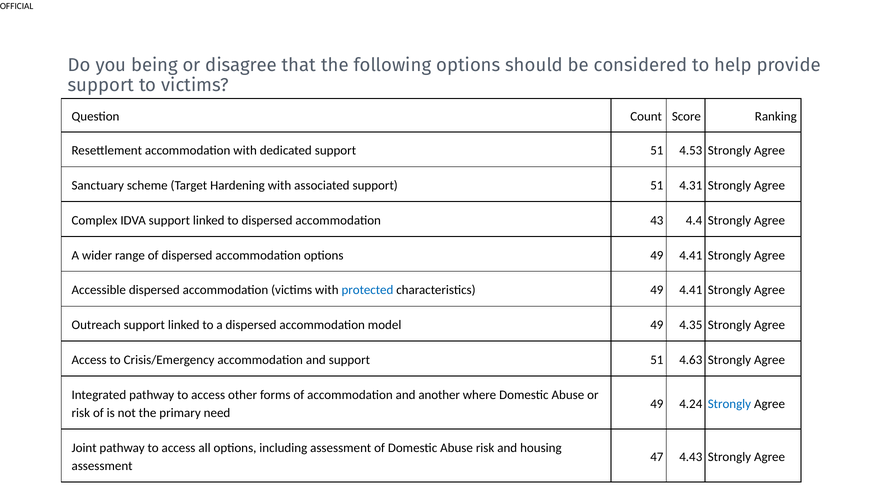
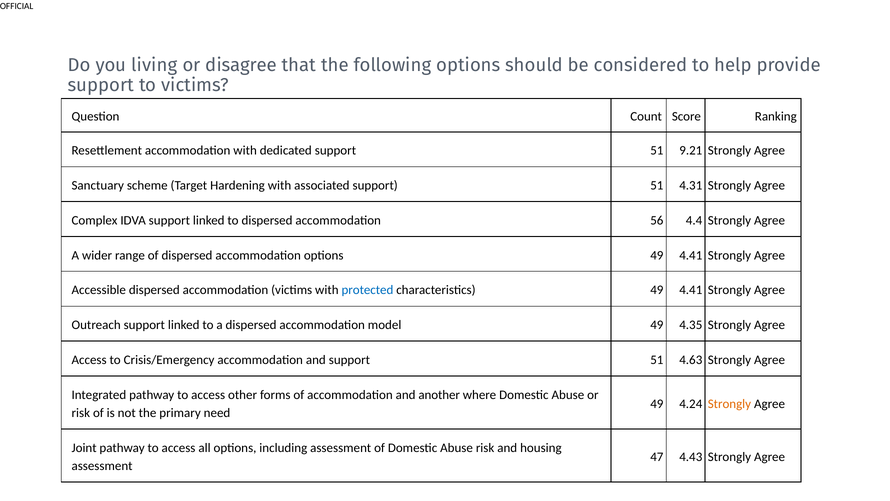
being: being -> living
4.53: 4.53 -> 9.21
43: 43 -> 56
Strongly at (729, 404) colour: blue -> orange
